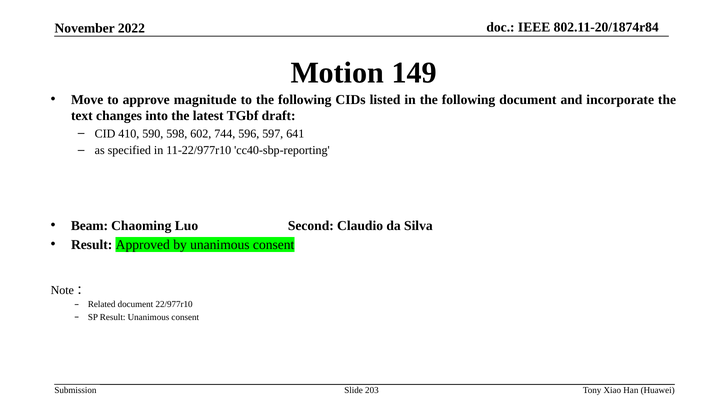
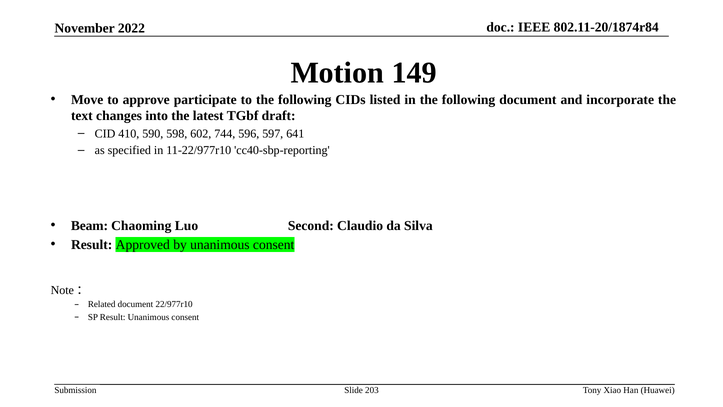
magnitude: magnitude -> participate
